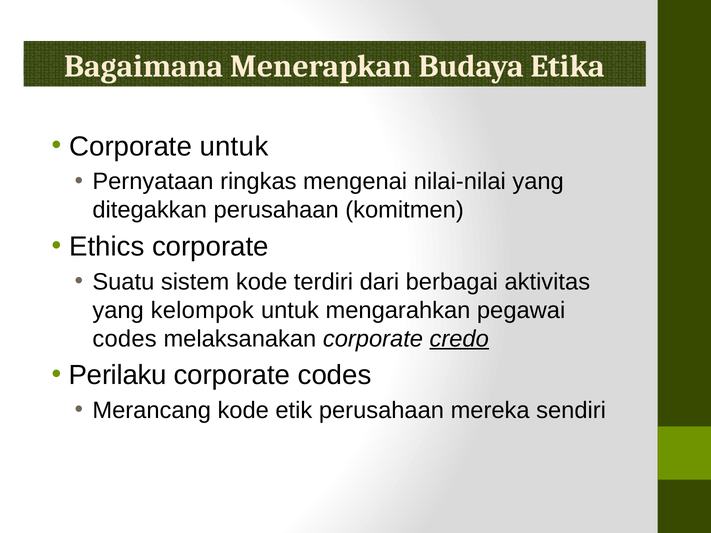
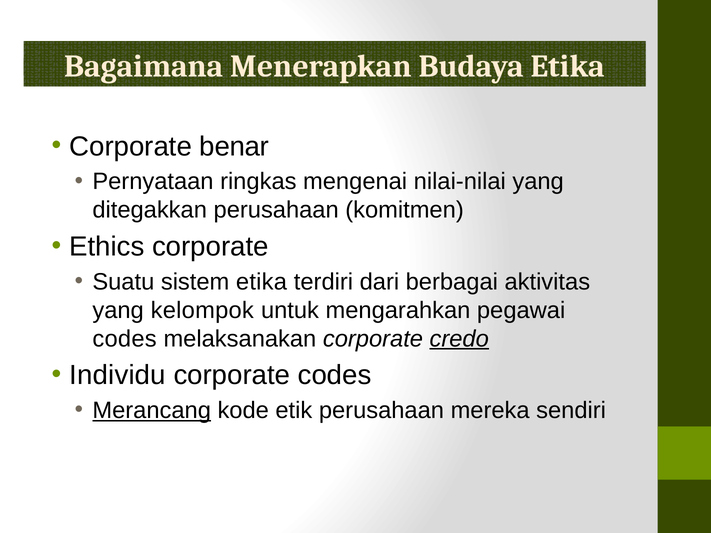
Corporate untuk: untuk -> benar
sistem kode: kode -> etika
Perilaku: Perilaku -> Individu
Merancang underline: none -> present
